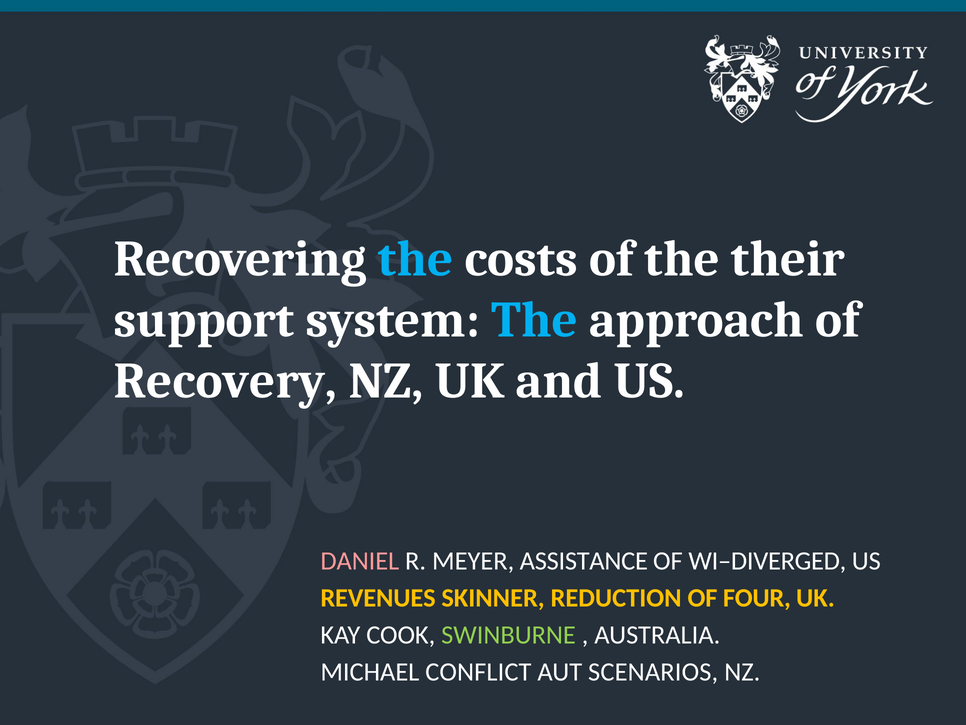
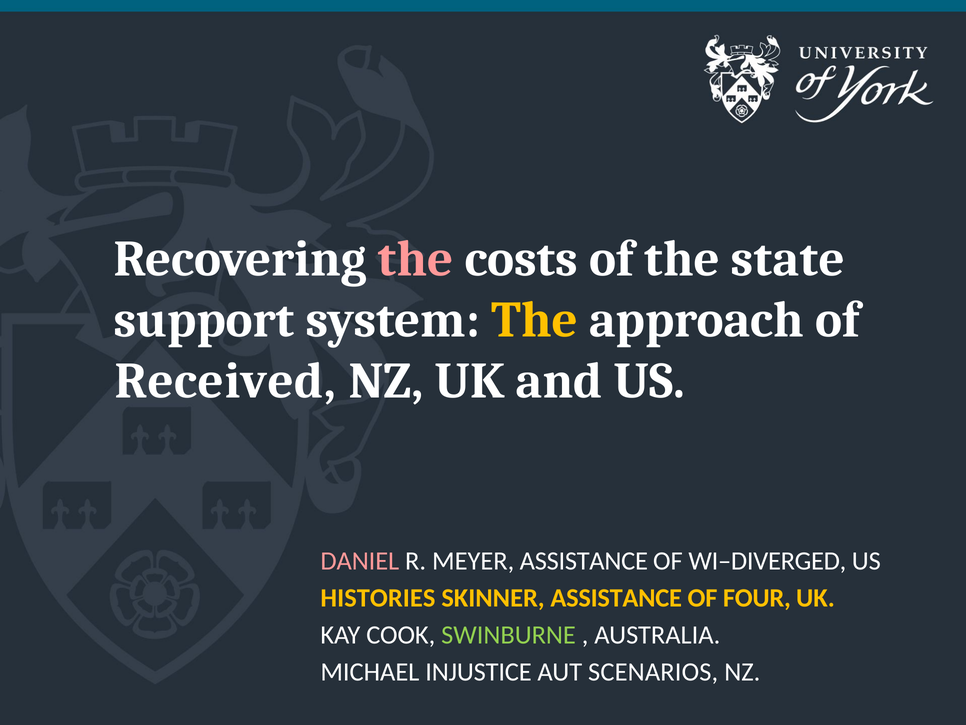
the at (416, 259) colour: light blue -> pink
their: their -> state
The at (535, 320) colour: light blue -> yellow
Recovery: Recovery -> Received
REVENUES: REVENUES -> HISTORIES
SKINNER REDUCTION: REDUCTION -> ASSISTANCE
CONFLICT: CONFLICT -> INJUSTICE
